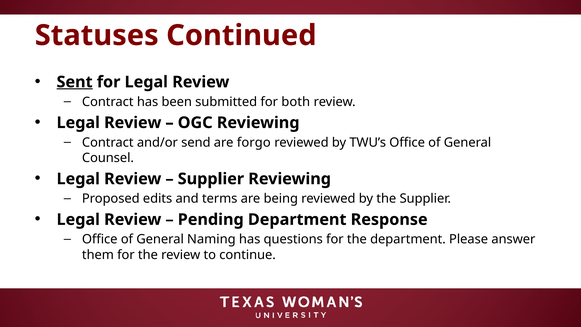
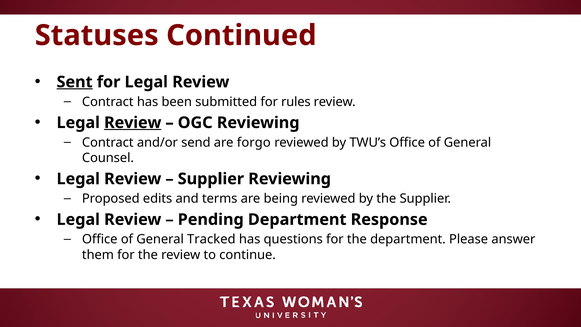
both: both -> rules
Review at (133, 123) underline: none -> present
Naming: Naming -> Tracked
